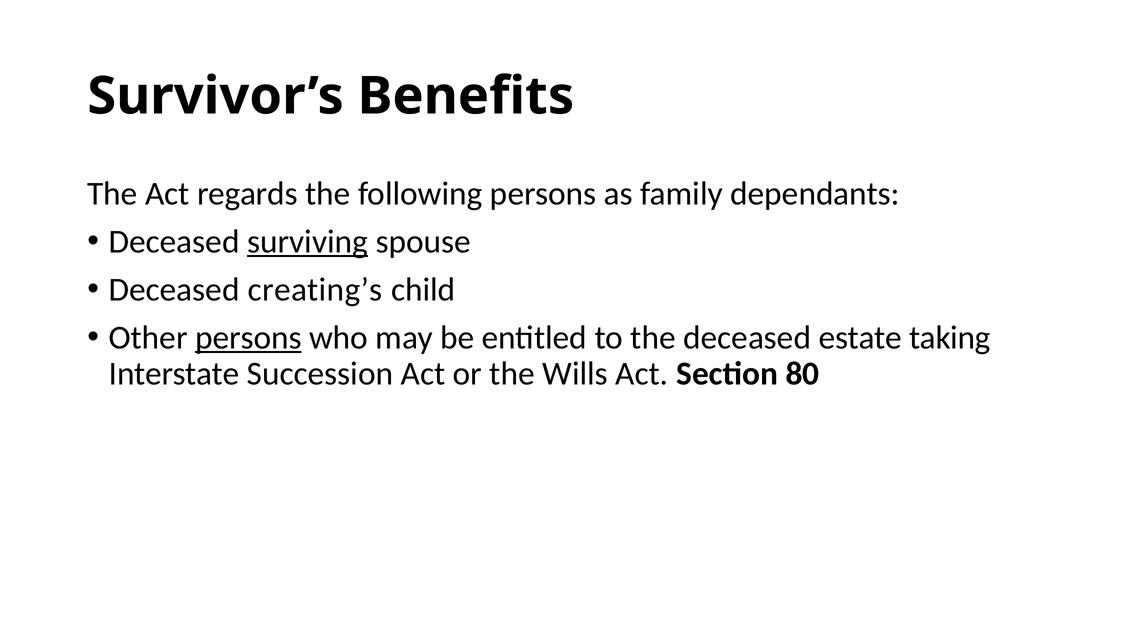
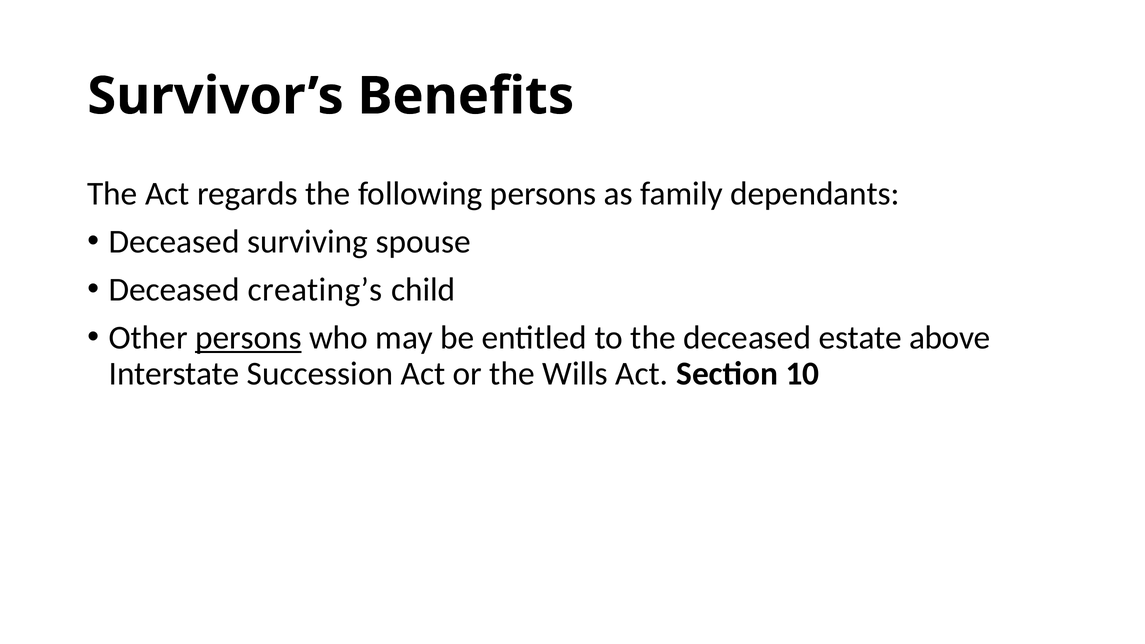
surviving underline: present -> none
taking: taking -> above
80: 80 -> 10
